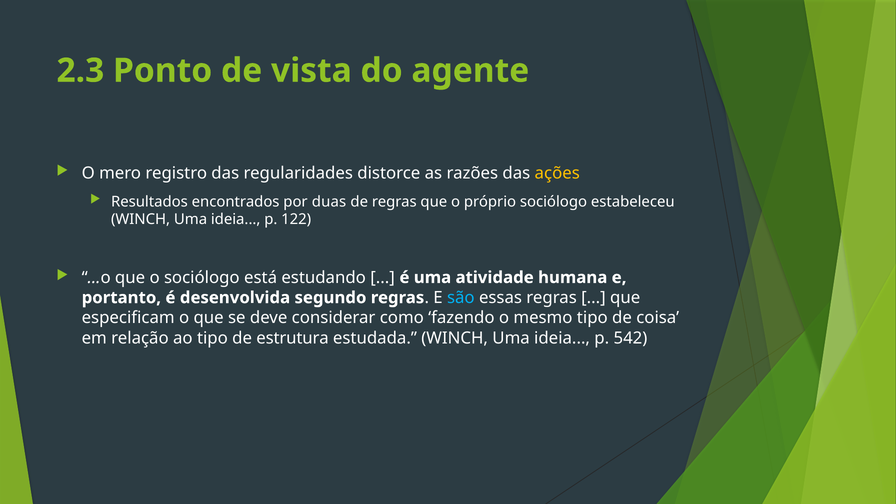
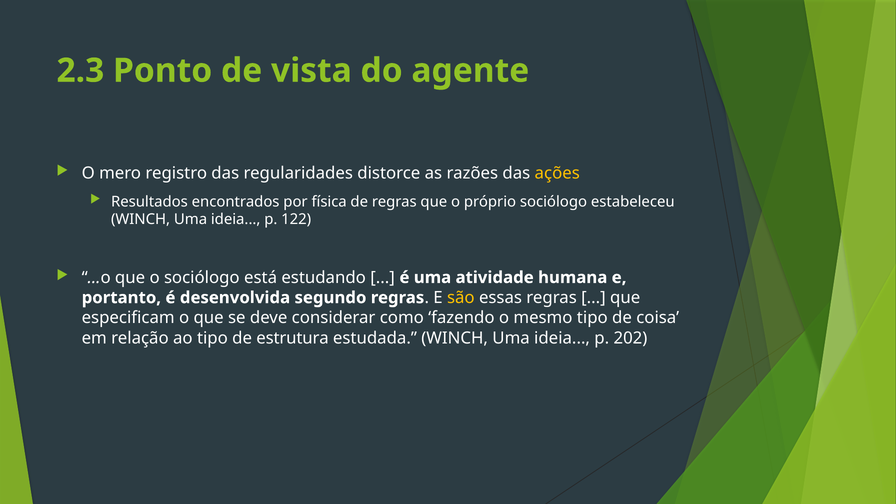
duas: duas -> física
são colour: light blue -> yellow
542: 542 -> 202
